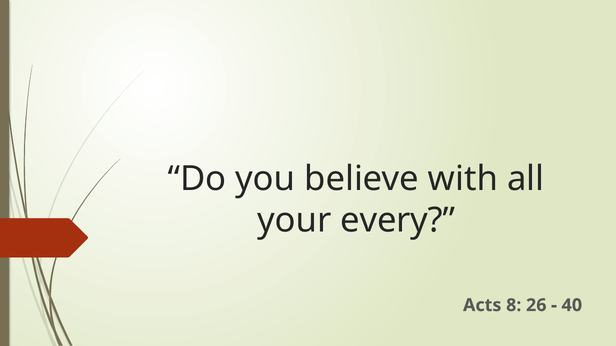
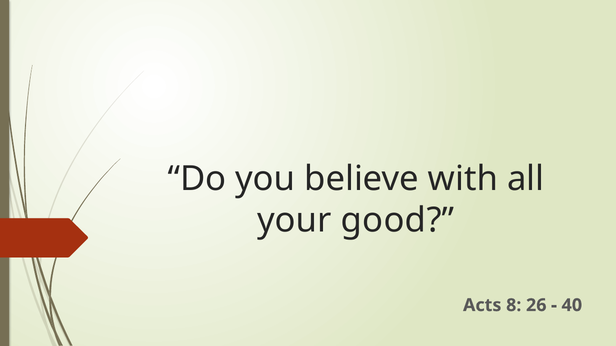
every: every -> good
